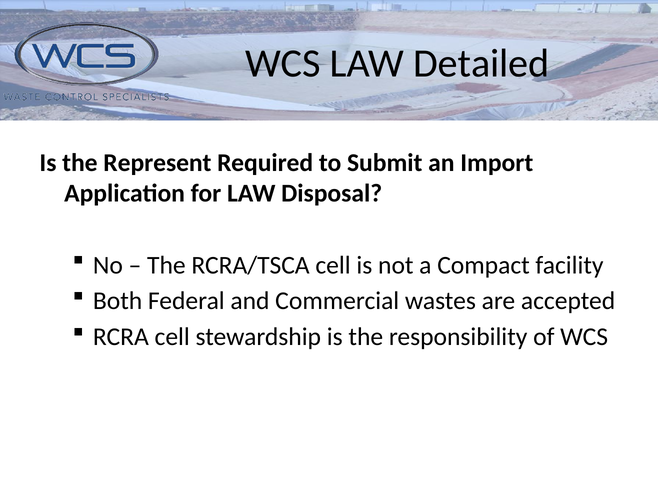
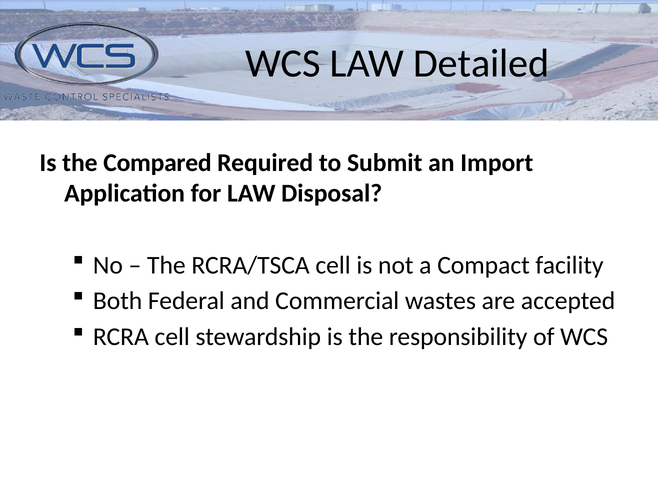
Represent: Represent -> Compared
